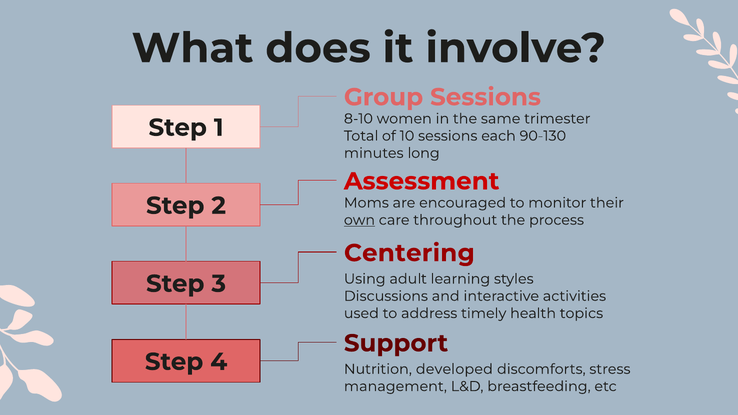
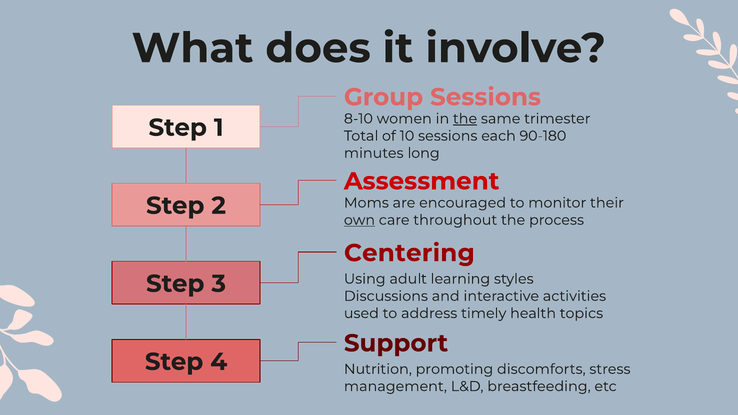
the at (465, 119) underline: none -> present
90-130: 90-130 -> 90-180
developed: developed -> promoting
